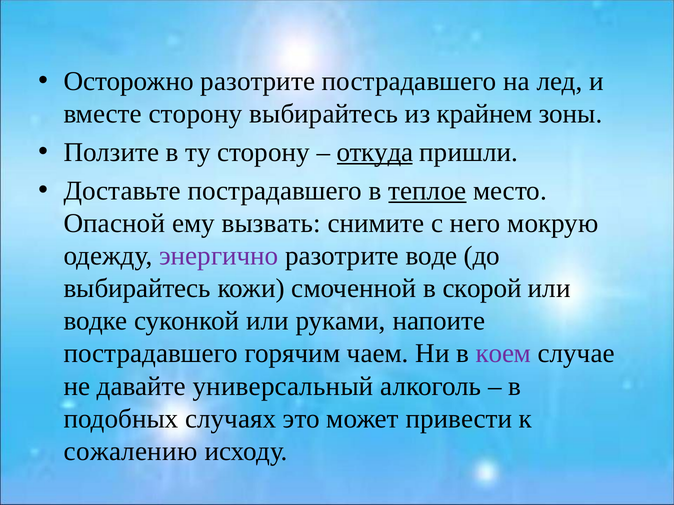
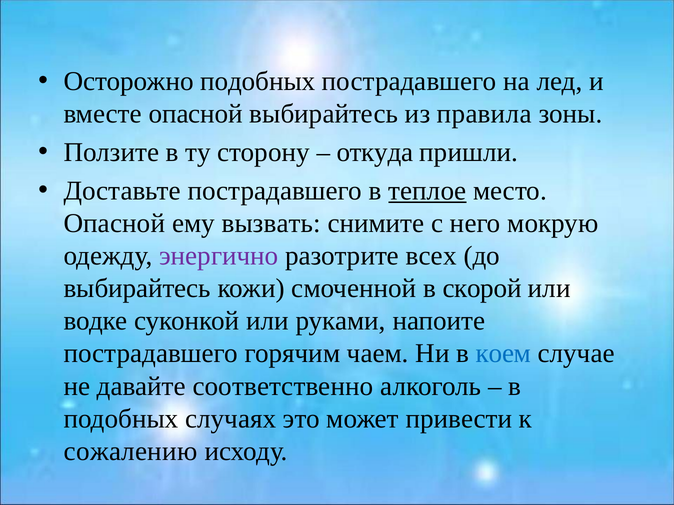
Осторожно разотрите: разотрите -> подобных
вместе сторону: сторону -> опасной
крайнем: крайнем -> правила
откуда underline: present -> none
воде: воде -> всех
коем colour: purple -> blue
универсальный: универсальный -> соответственно
